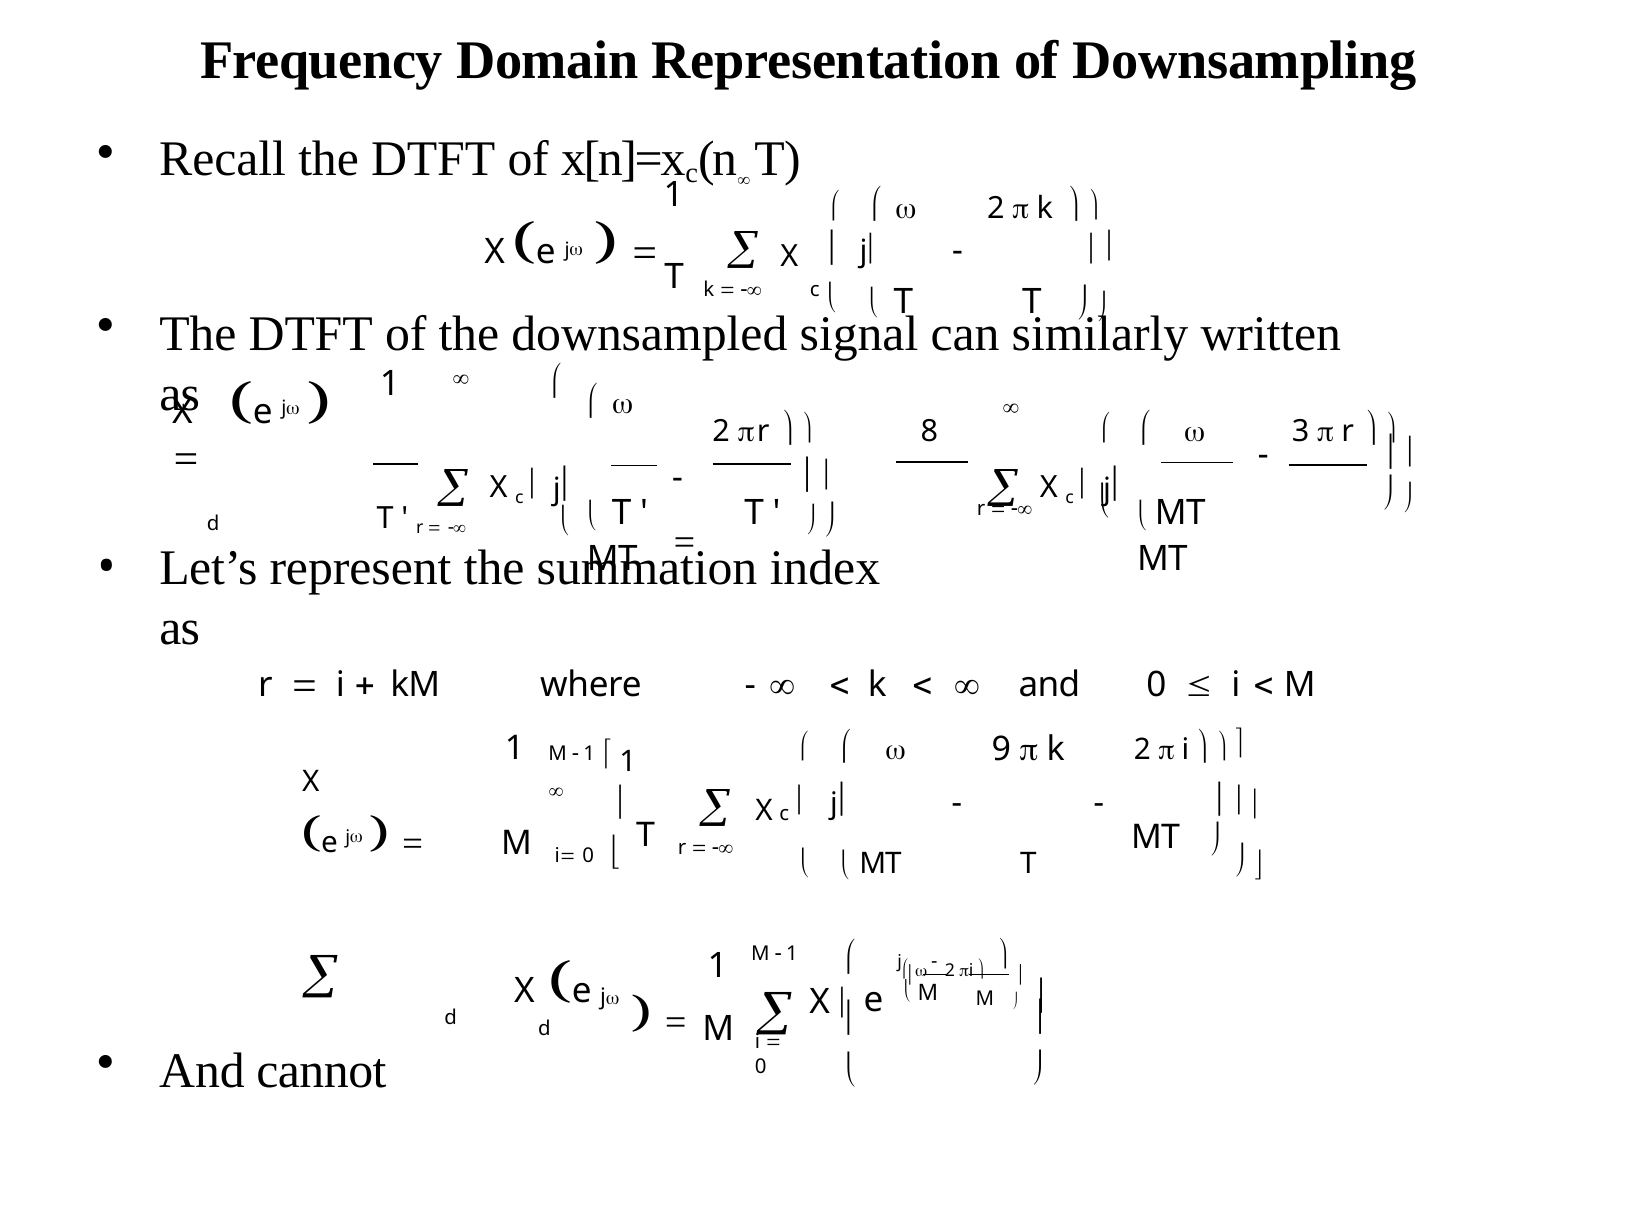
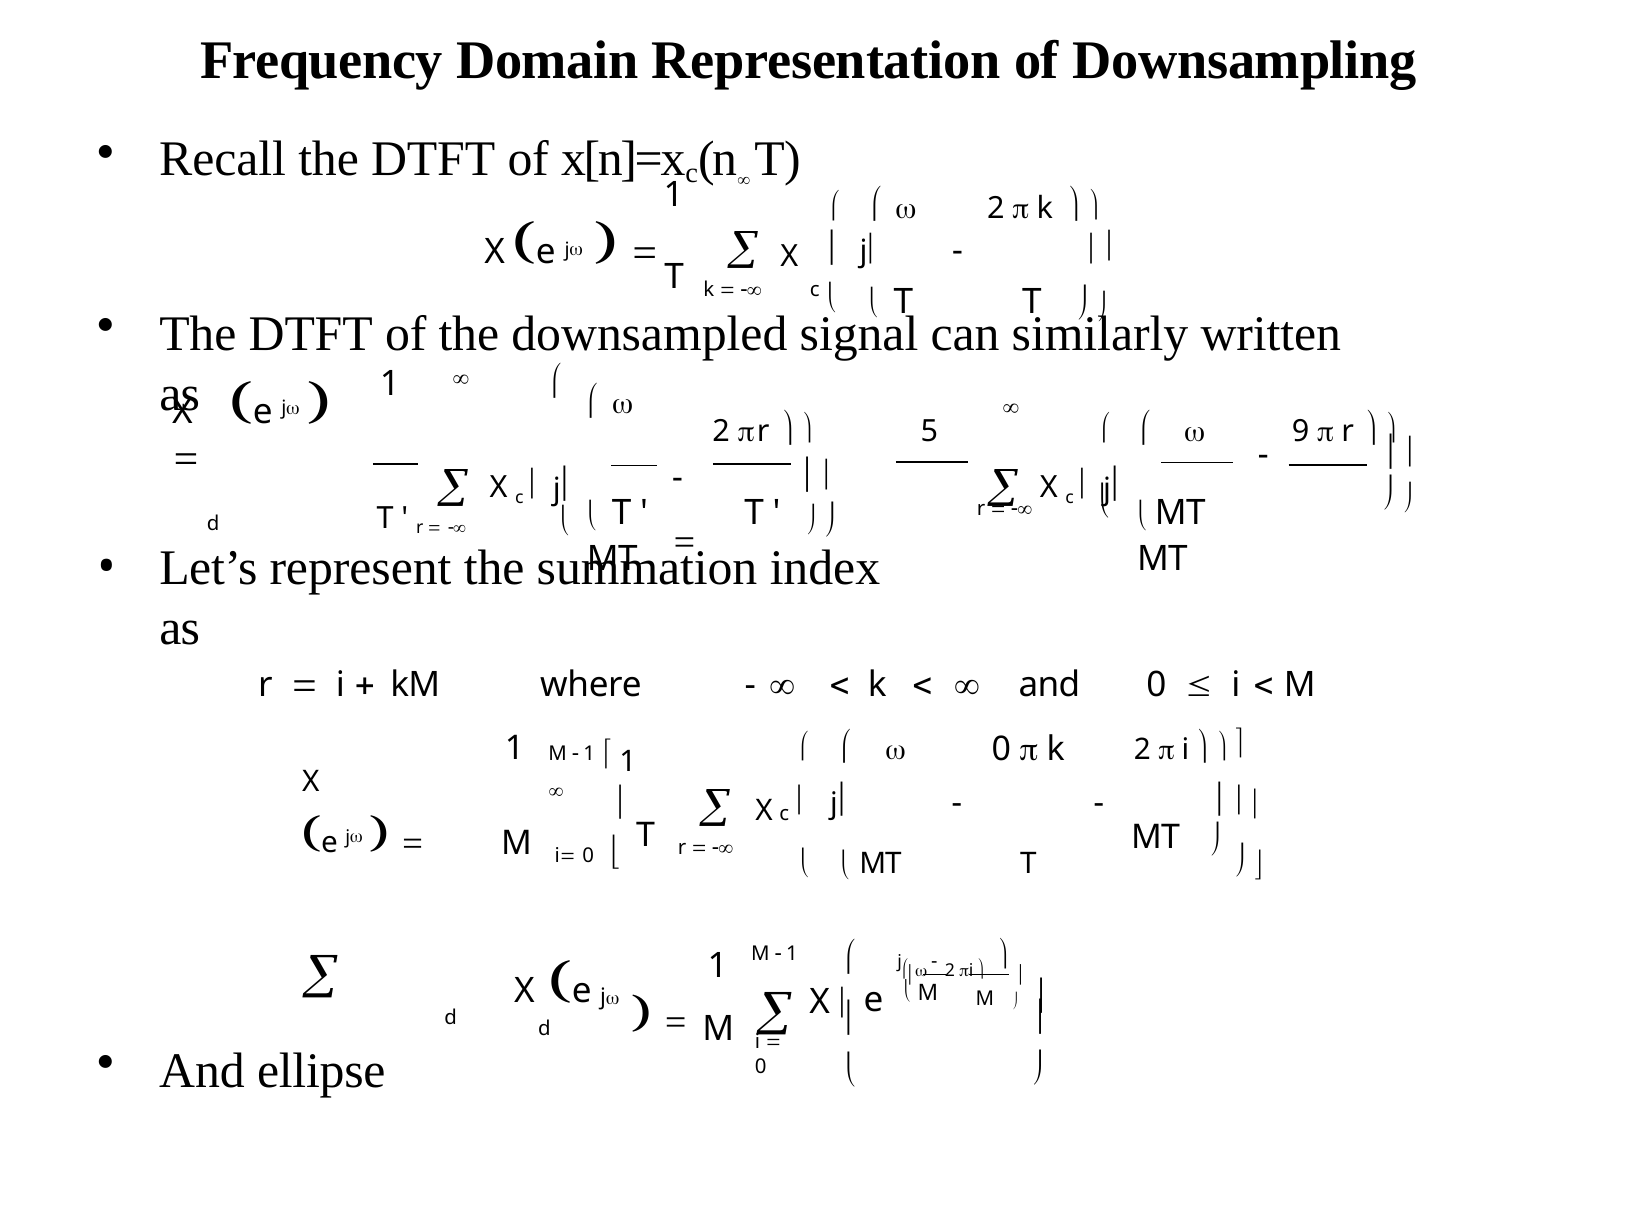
8: 8 -> 5
3: 3 -> 9
9 at (1001, 750): 9 -> 0
cannot: cannot -> ellipse
